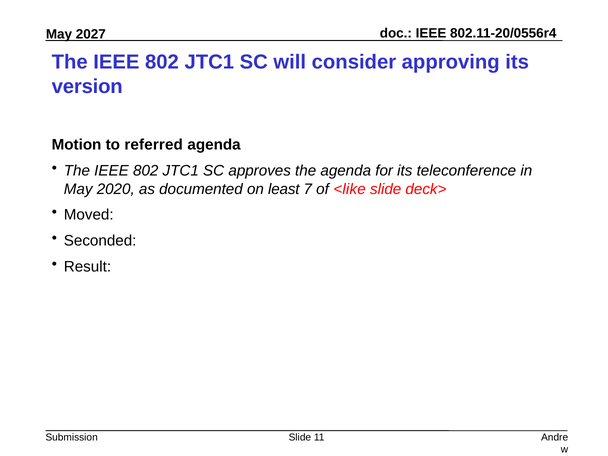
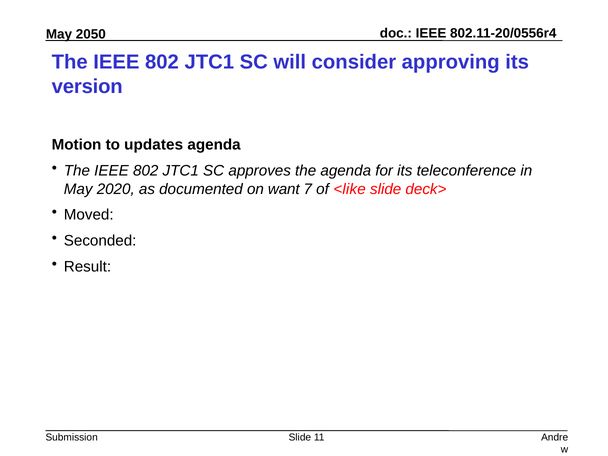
2027: 2027 -> 2050
referred: referred -> updates
least: least -> want
